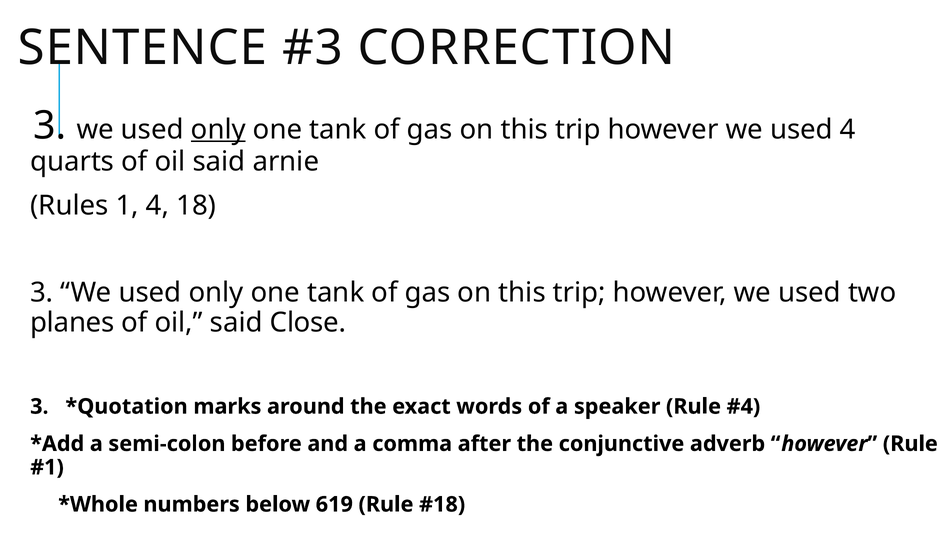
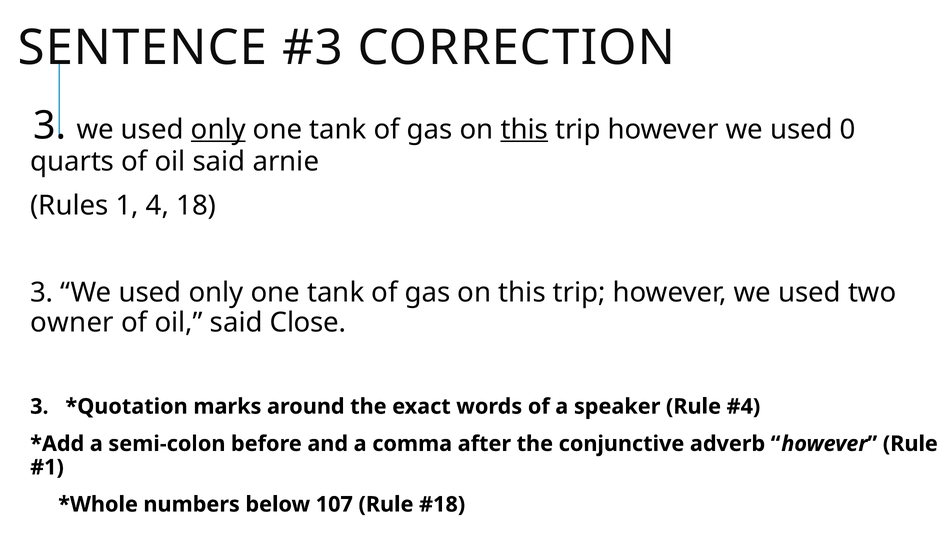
this at (524, 129) underline: none -> present
used 4: 4 -> 0
planes: planes -> owner
619: 619 -> 107
